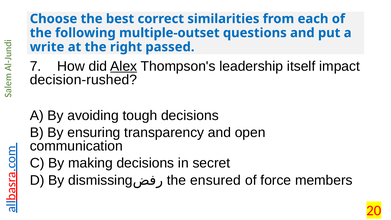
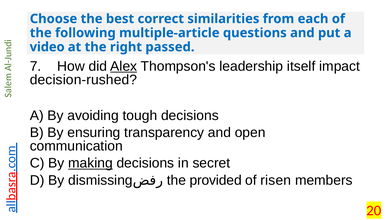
multiple-outset: multiple-outset -> multiple-article
write: write -> video
making underline: none -> present
ensured: ensured -> provided
force: force -> risen
